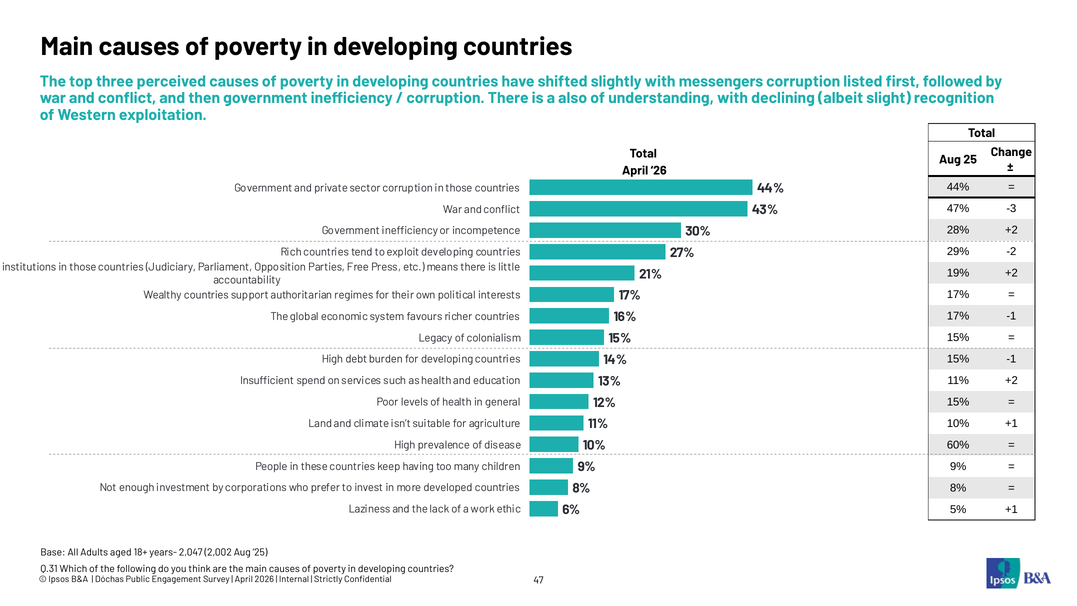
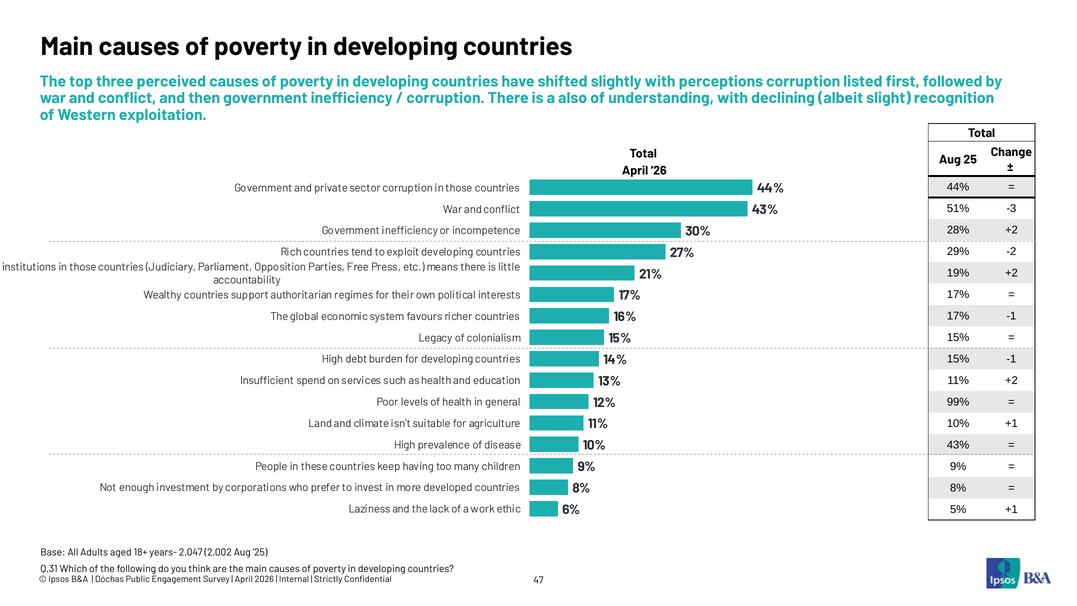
messengers: messengers -> perceptions
47%: 47% -> 51%
15% at (958, 402): 15% -> 99%
60% at (958, 445): 60% -> 43%
